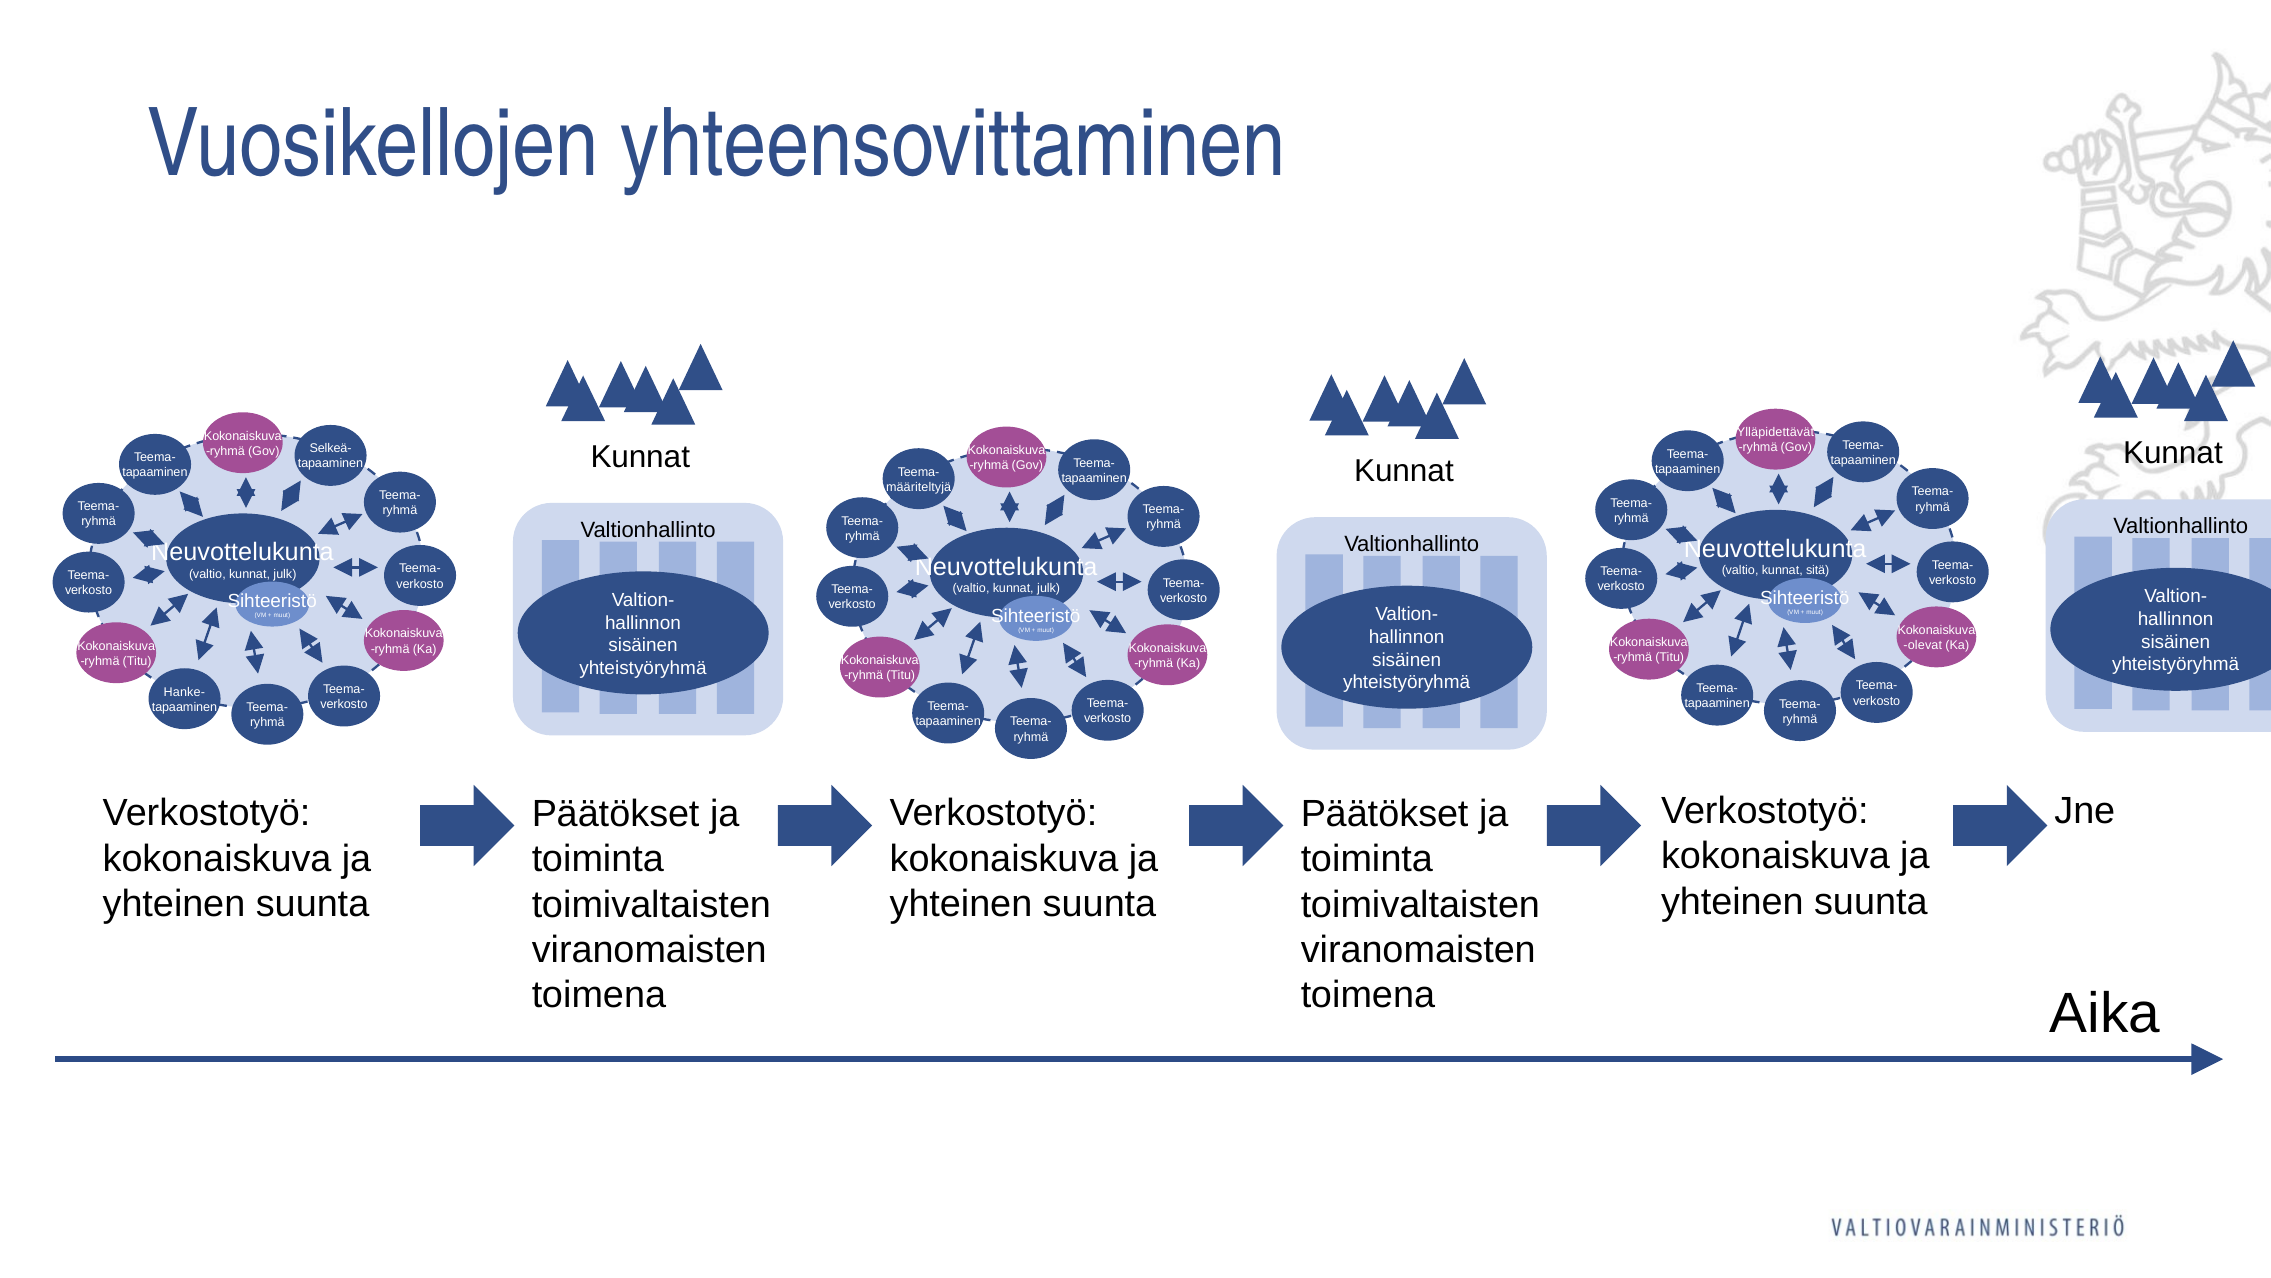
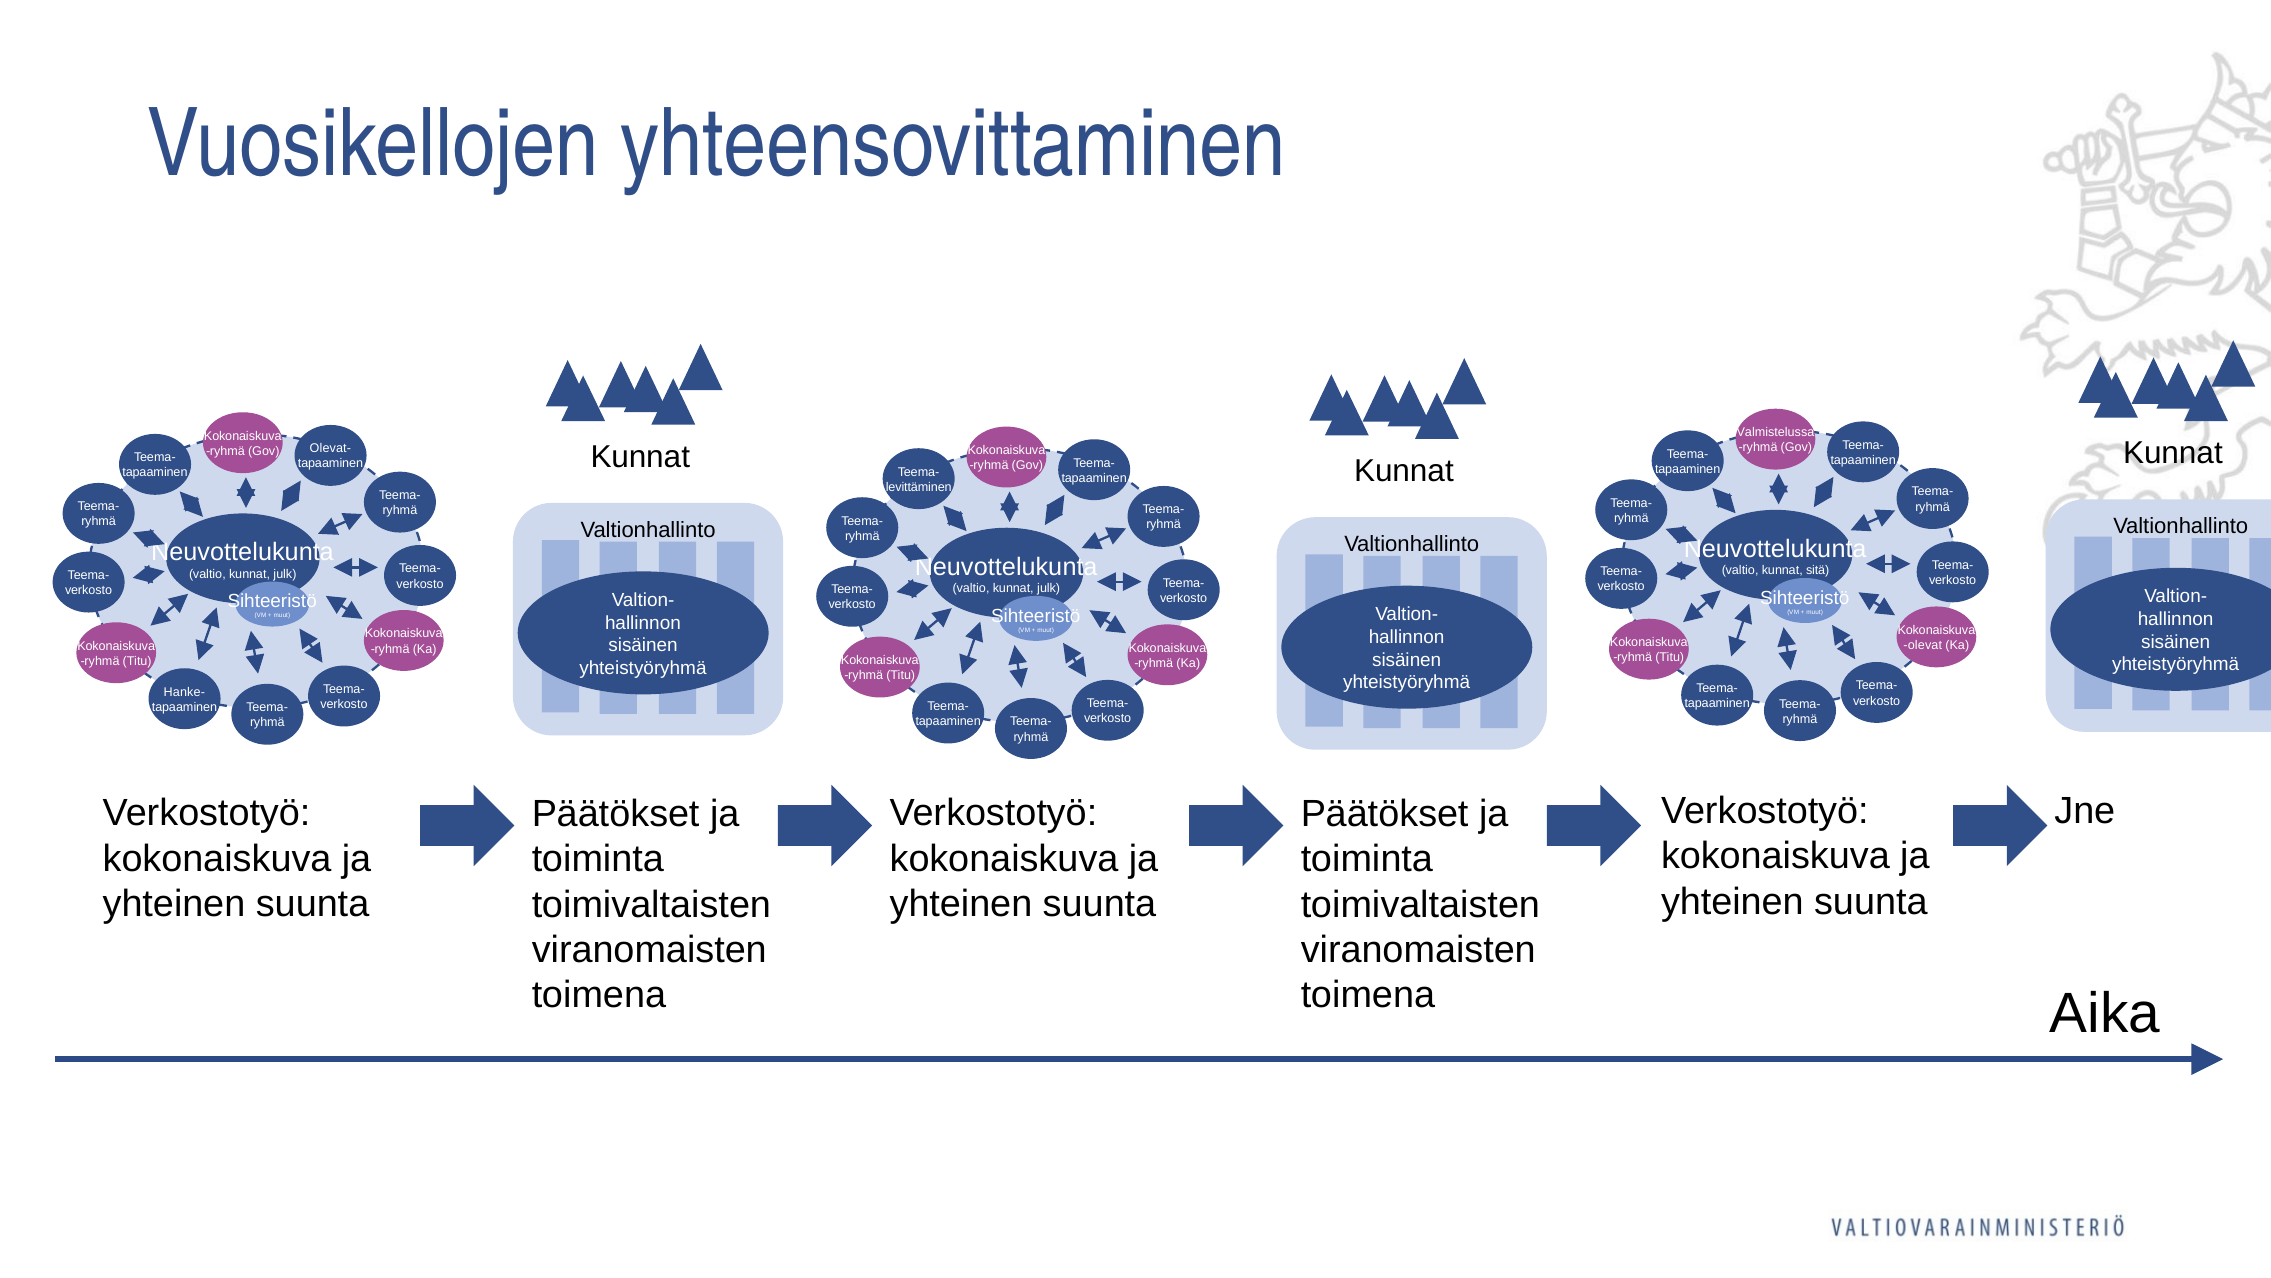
Ylläpidettävät: Ylläpidettävät -> Valmistelussa
Selkeä-: Selkeä- -> Olevat-
määriteltyjä: määriteltyjä -> levittäminen
